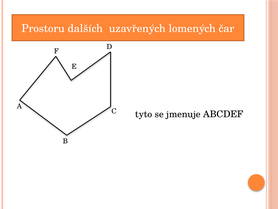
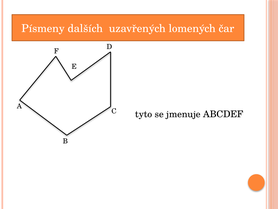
Prostoru: Prostoru -> Písmeny
